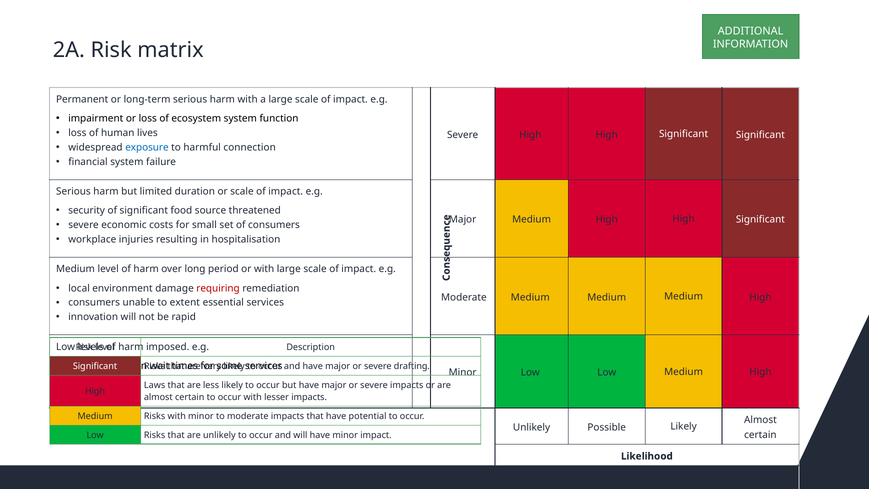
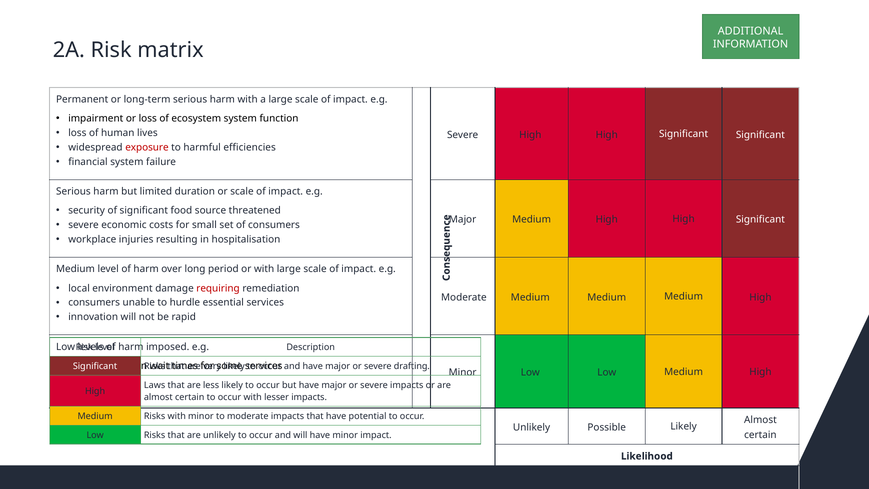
exposure colour: blue -> red
connection: connection -> efficiencies
extent: extent -> hurdle
